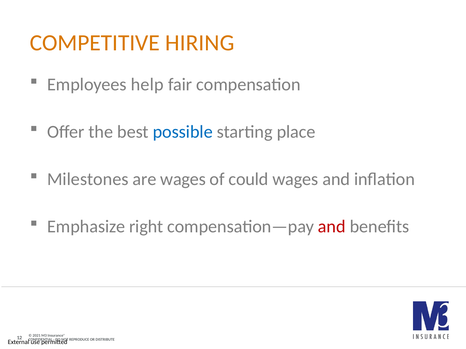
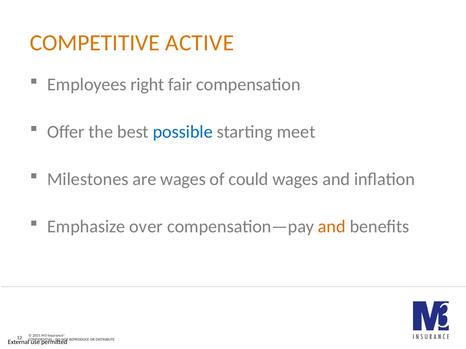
HIRING: HIRING -> ACTIVE
help: help -> right
place: place -> meet
right: right -> over
and at (332, 227) colour: red -> orange
